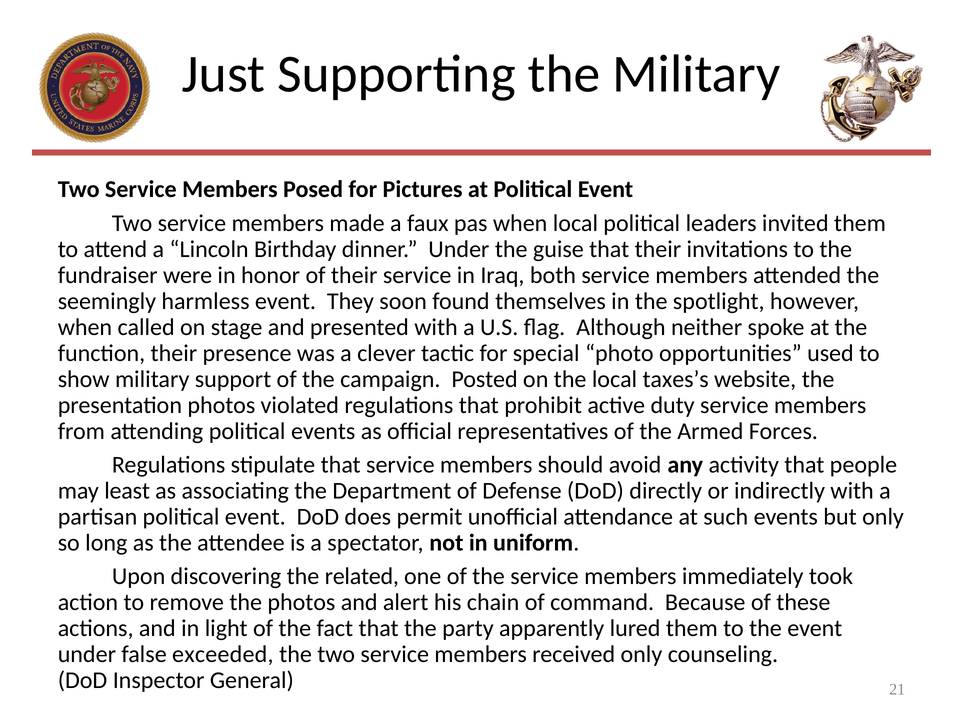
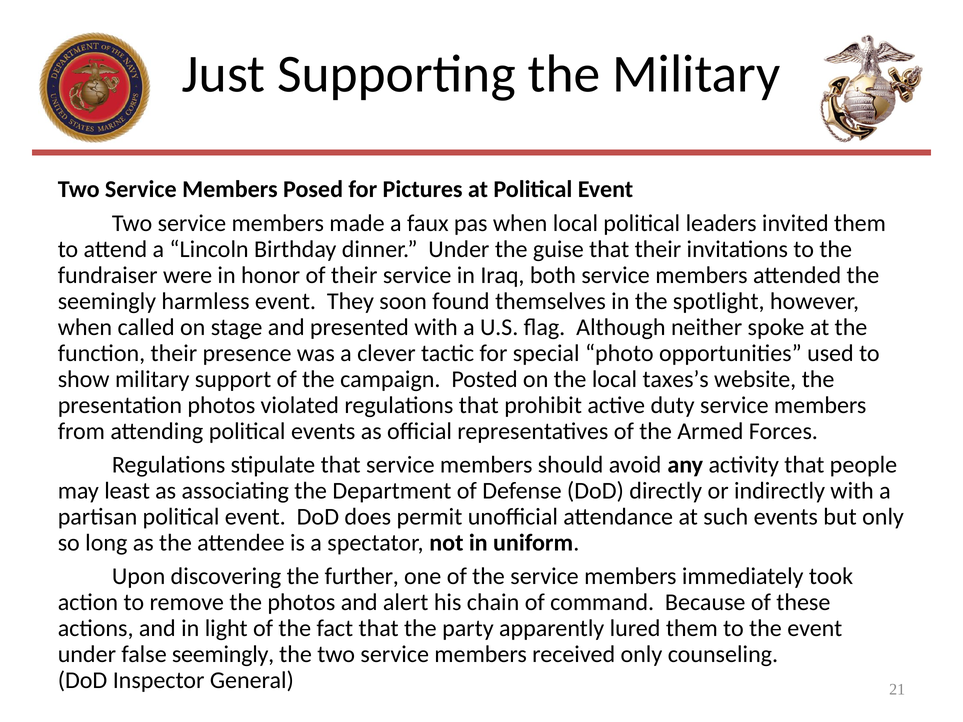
related: related -> further
false exceeded: exceeded -> seemingly
